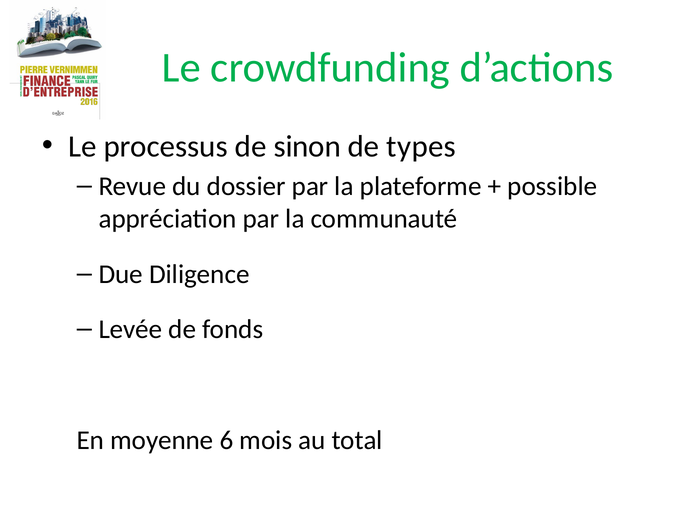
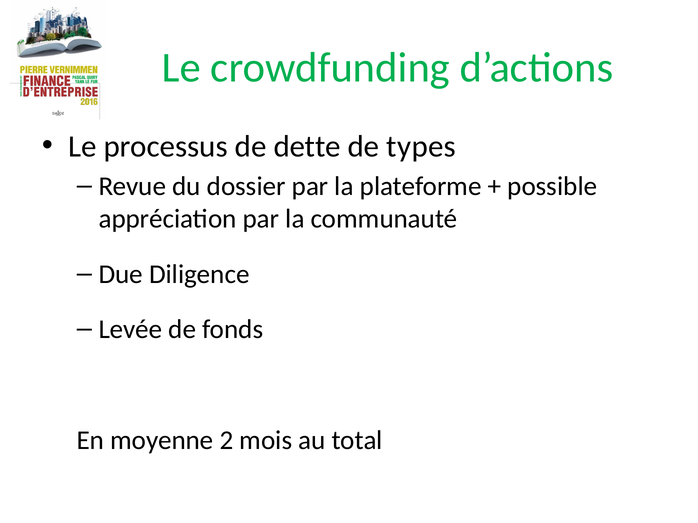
sinon: sinon -> dette
6: 6 -> 2
